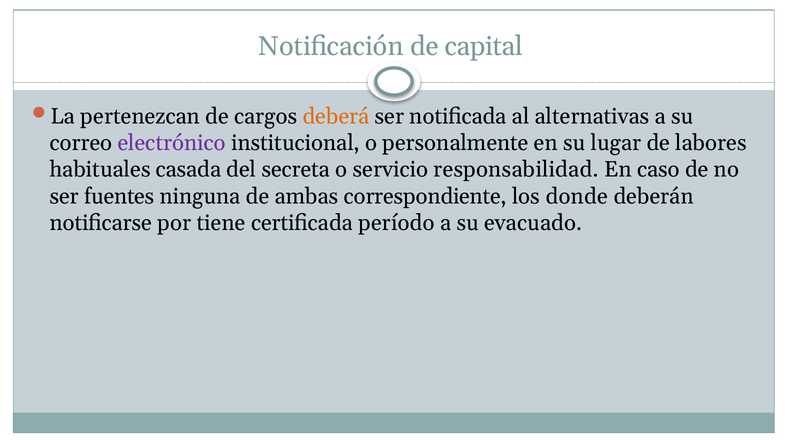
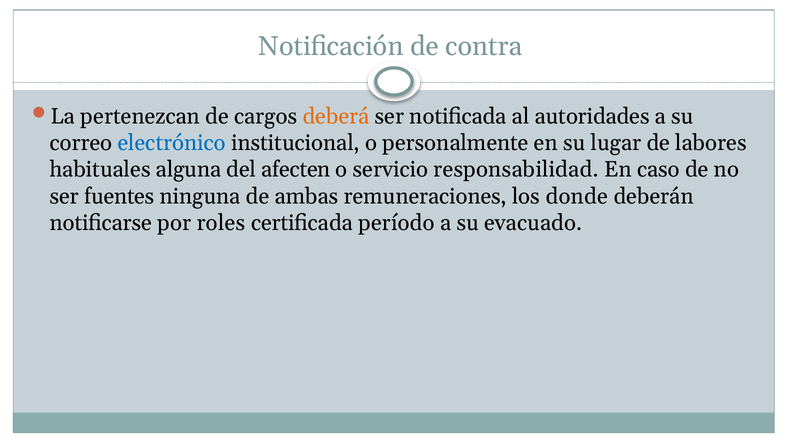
capital: capital -> contra
alternativas: alternativas -> autoridades
electrónico colour: purple -> blue
casada: casada -> alguna
secreta: secreta -> afecten
correspondiente: correspondiente -> remuneraciones
tiene: tiene -> roles
